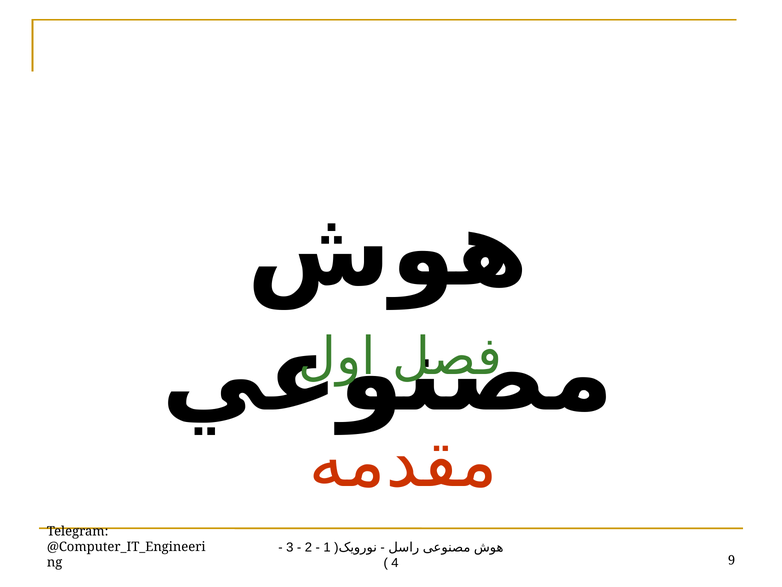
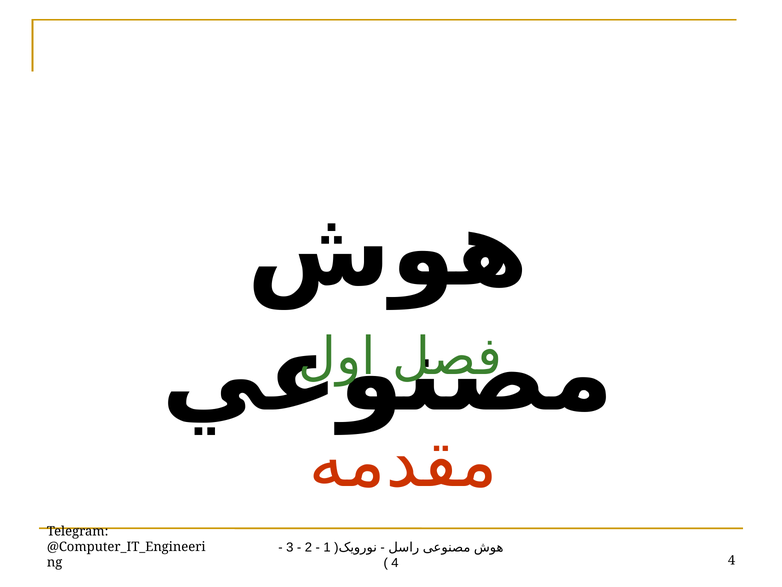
9 at (732, 560): 9 -> 4
